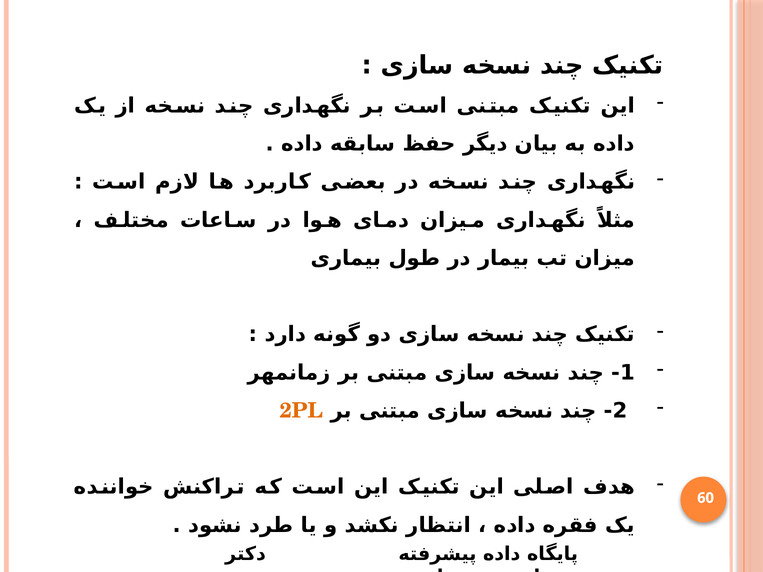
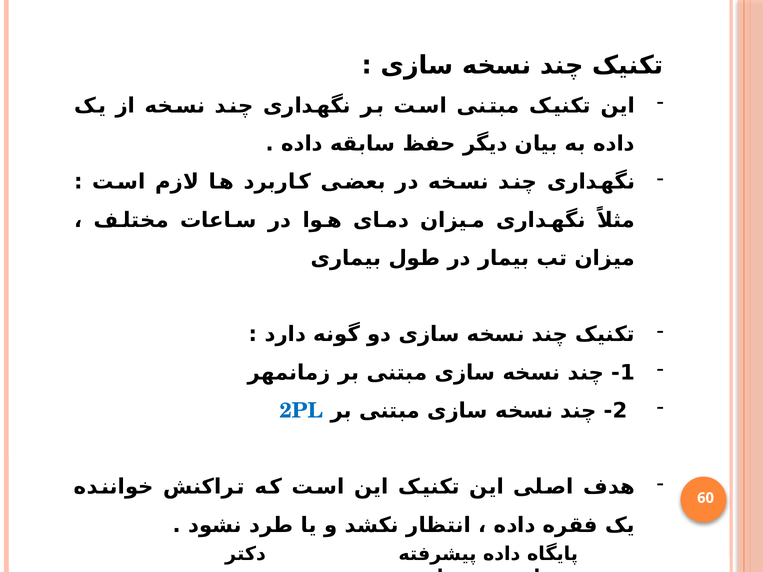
2PL colour: orange -> blue
